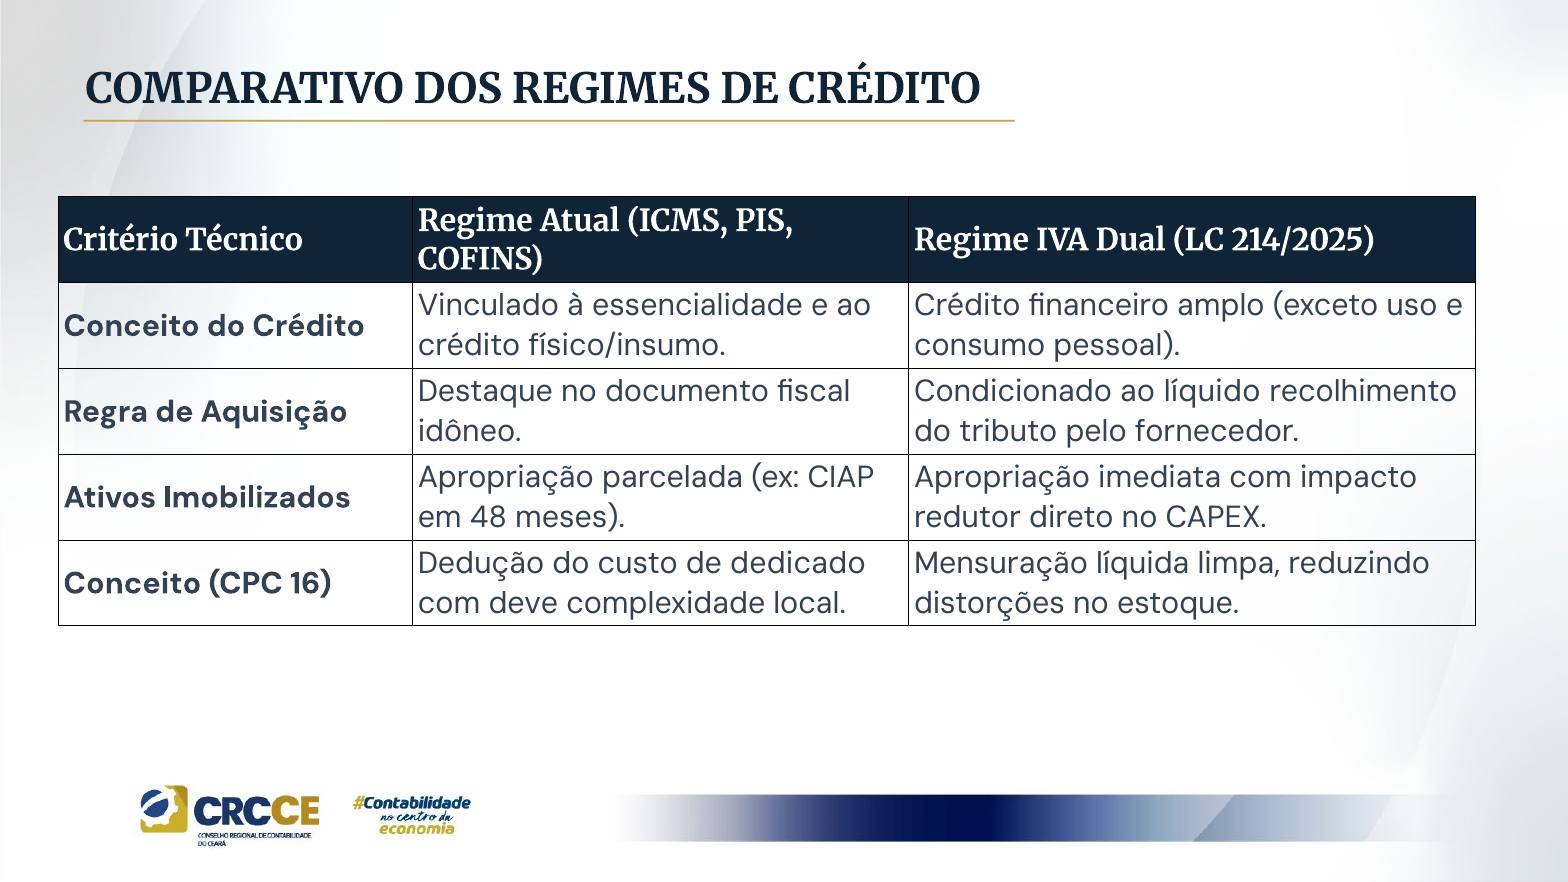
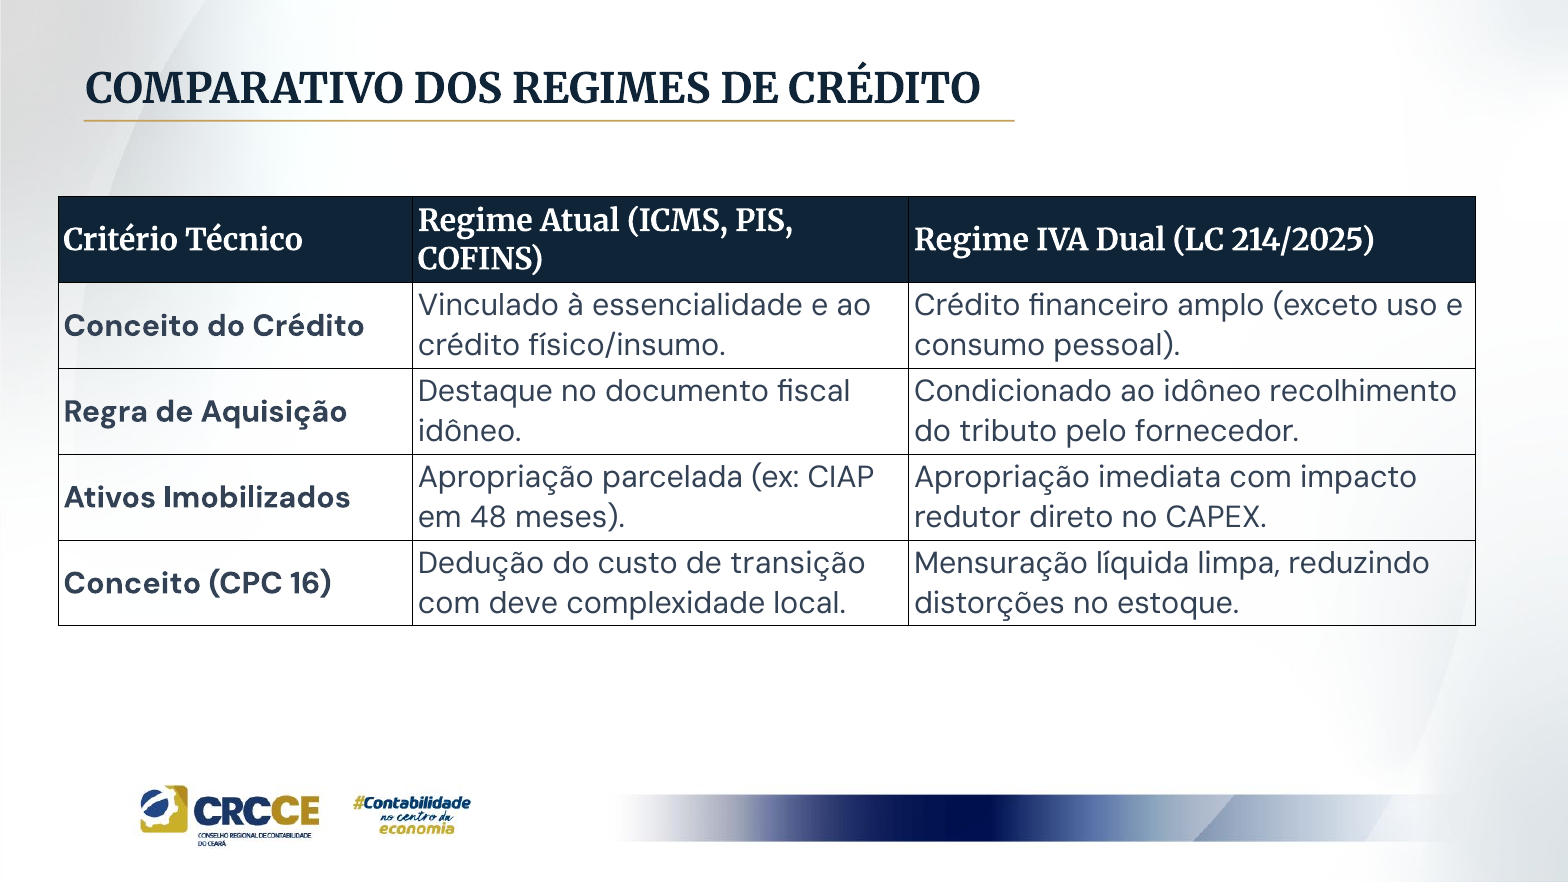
ao líquido: líquido -> idôneo
dedicado: dedicado -> transição
